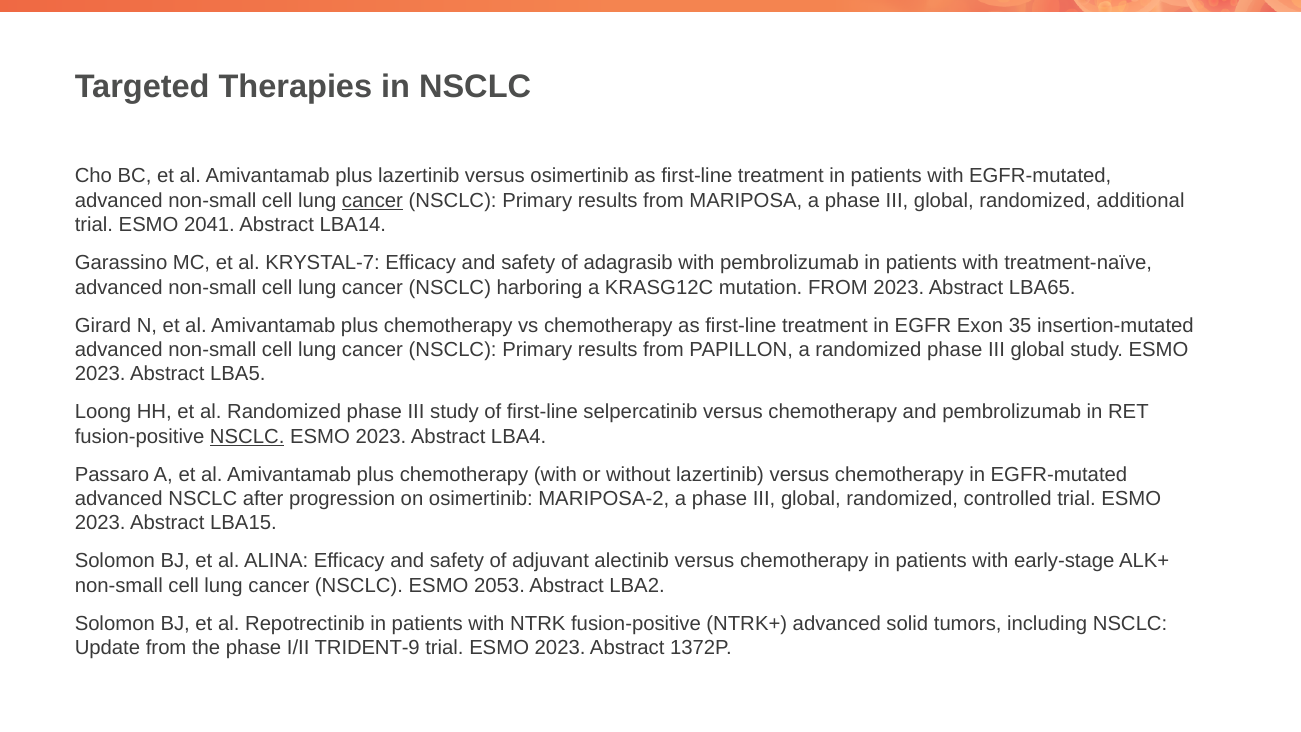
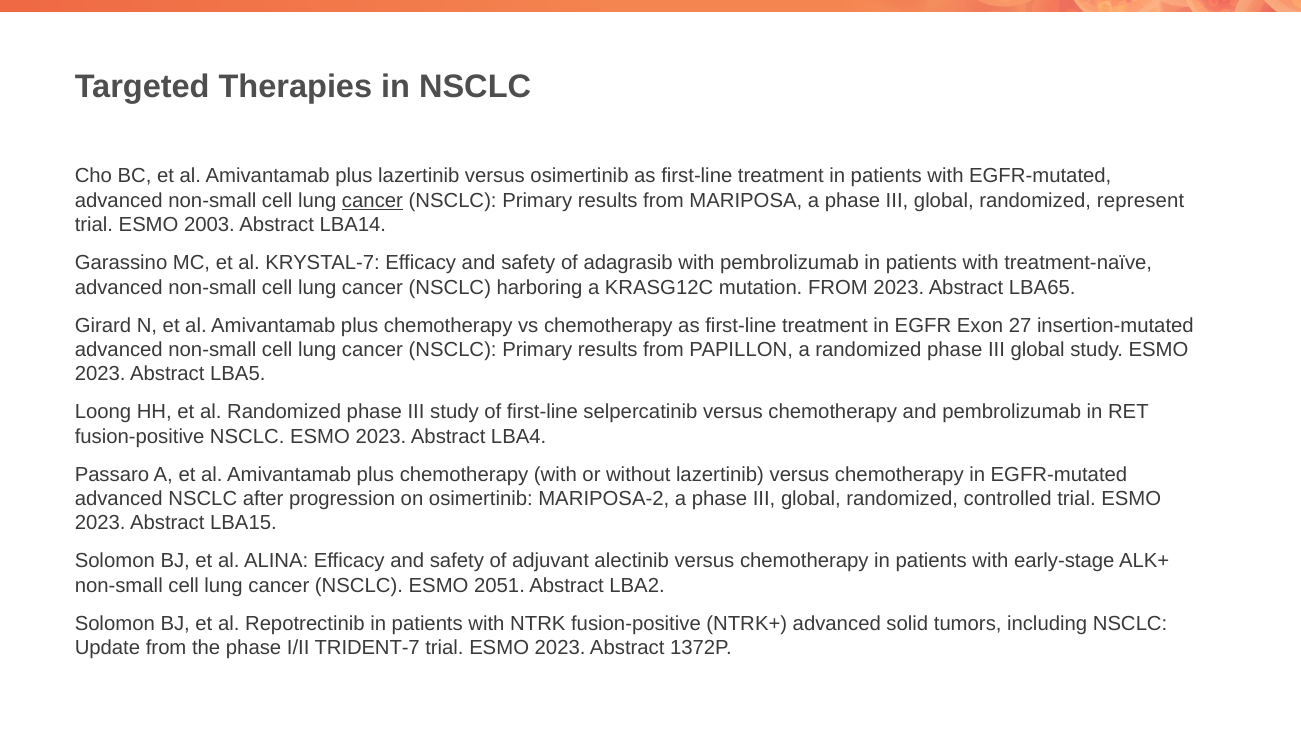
additional: additional -> represent
2041: 2041 -> 2003
35: 35 -> 27
NSCLC at (247, 436) underline: present -> none
2053: 2053 -> 2051
TRIDENT-9: TRIDENT-9 -> TRIDENT-7
